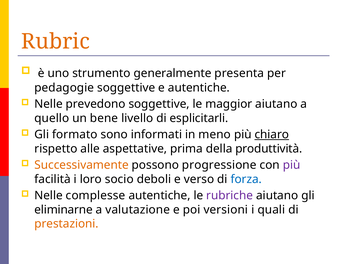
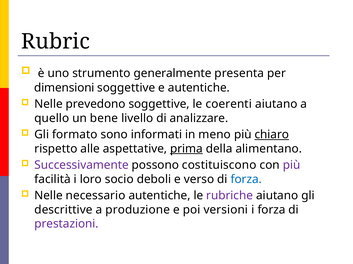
Rubric colour: orange -> black
pedagogie: pedagogie -> dimensioni
maggior: maggior -> coerenti
esplicitarli: esplicitarli -> analizzare
prima underline: none -> present
produttività: produttività -> alimentano
Successivamente colour: orange -> purple
progressione: progressione -> costituiscono
complesse: complesse -> necessario
eliminarne: eliminarne -> descrittive
valutazione: valutazione -> produzione
i quali: quali -> forza
prestazioni colour: orange -> purple
